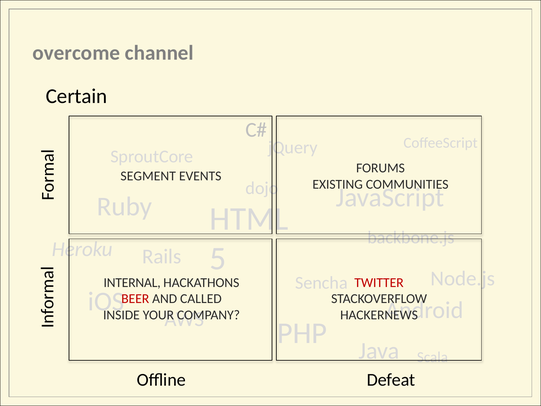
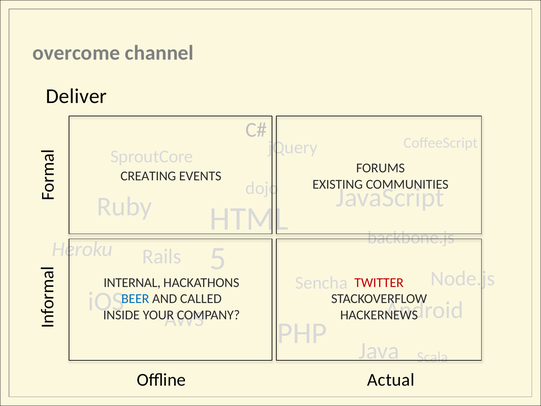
Certain: Certain -> Deliver
SEGMENT: SEGMENT -> CREATING
BEER colour: red -> blue
Defeat: Defeat -> Actual
